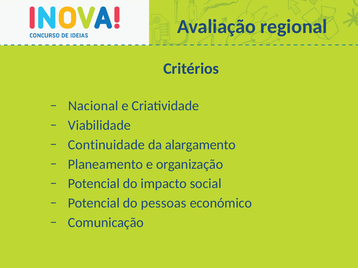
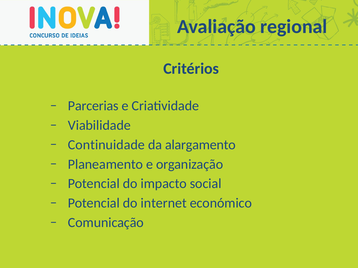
Nacional: Nacional -> Parcerias
pessoas: pessoas -> internet
